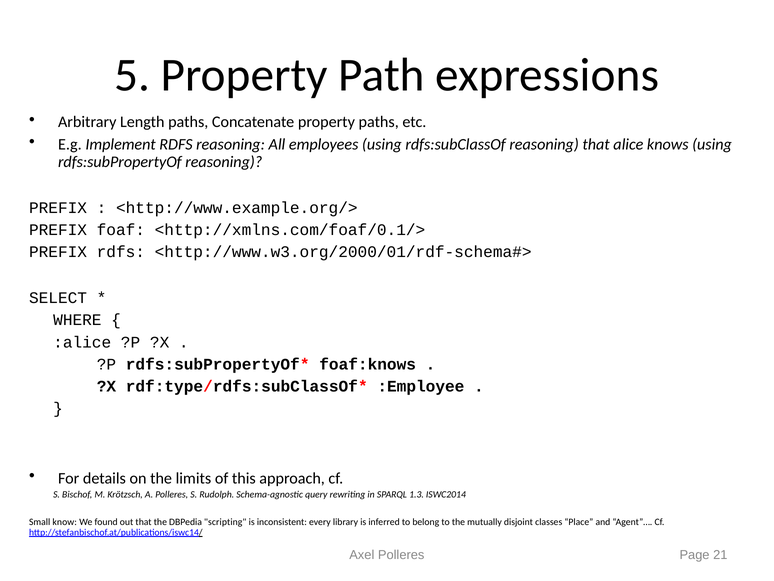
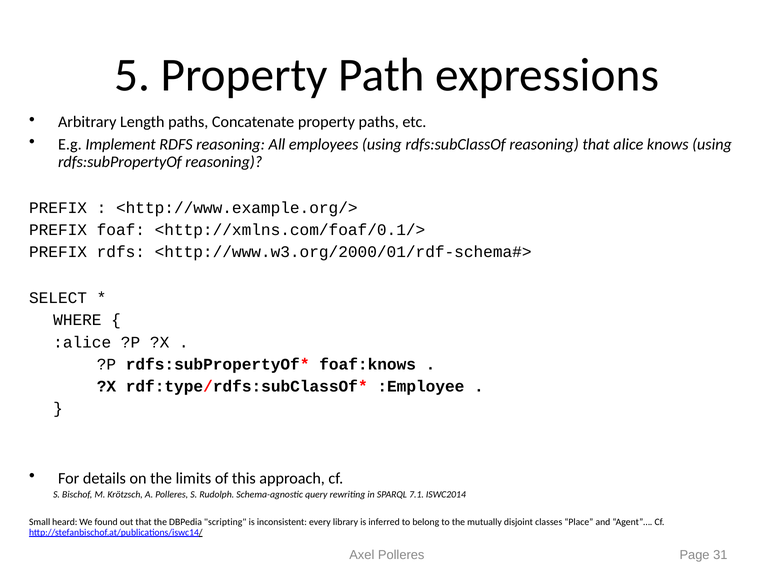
1.3: 1.3 -> 7.1
know: know -> heard
21: 21 -> 31
